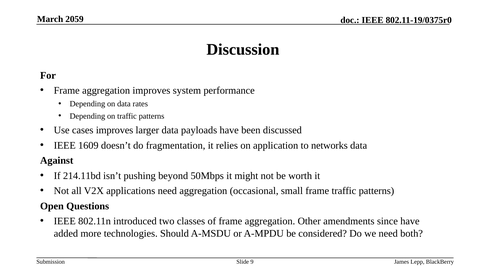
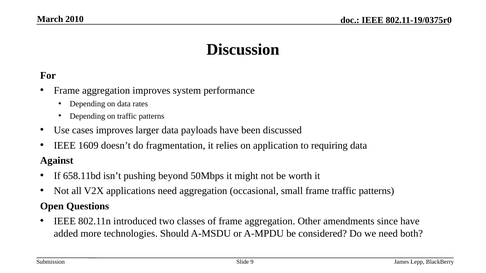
2059: 2059 -> 2010
networks: networks -> requiring
214.11bd: 214.11bd -> 658.11bd
